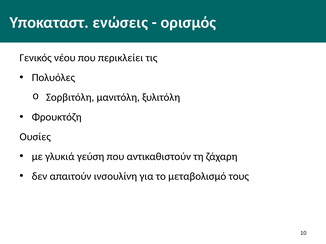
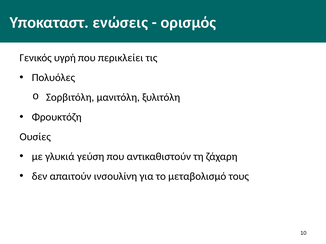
νέου: νέου -> υγρή
